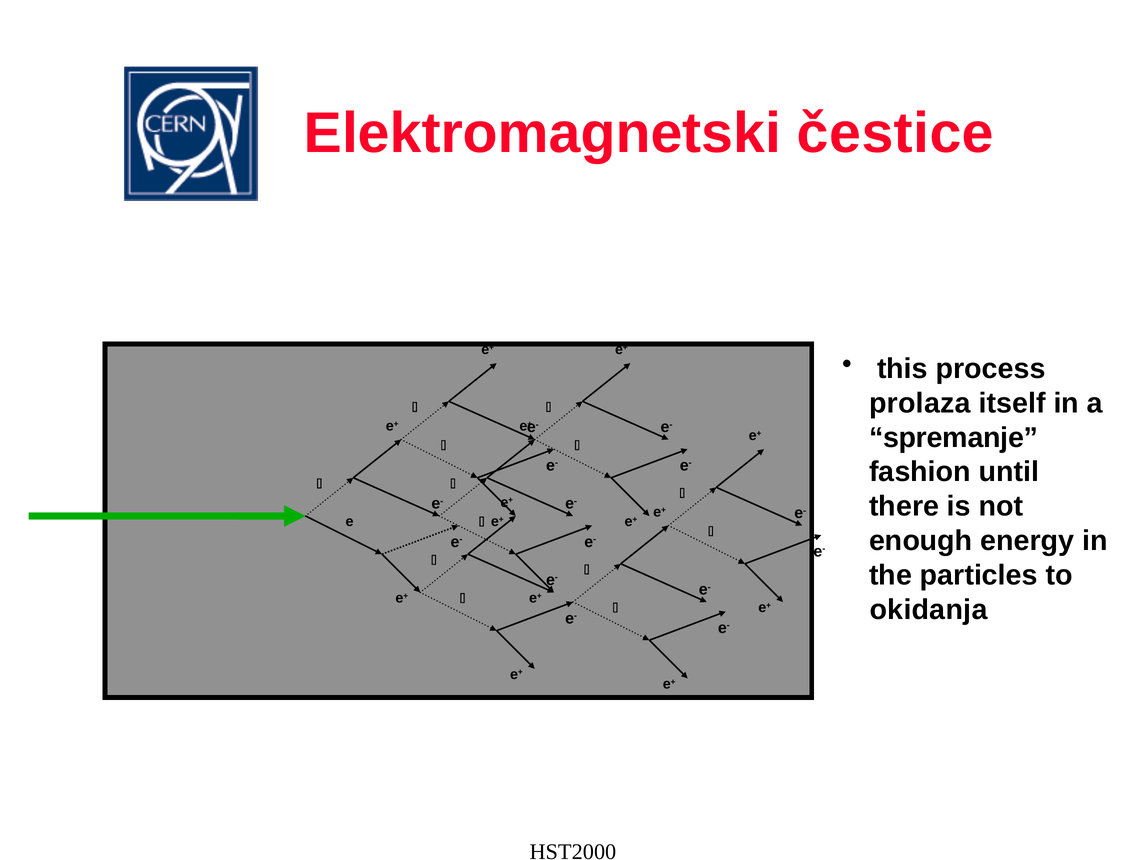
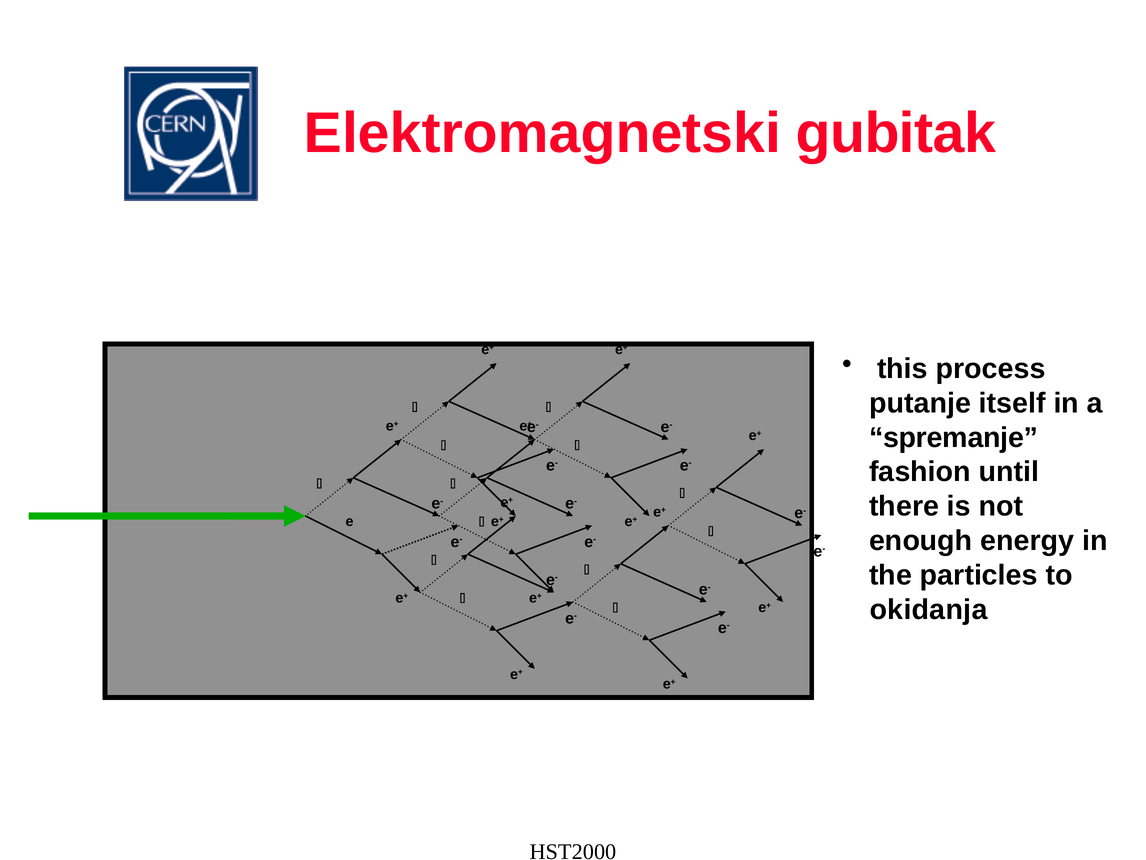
čestice: čestice -> gubitak
prolaza: prolaza -> putanje
